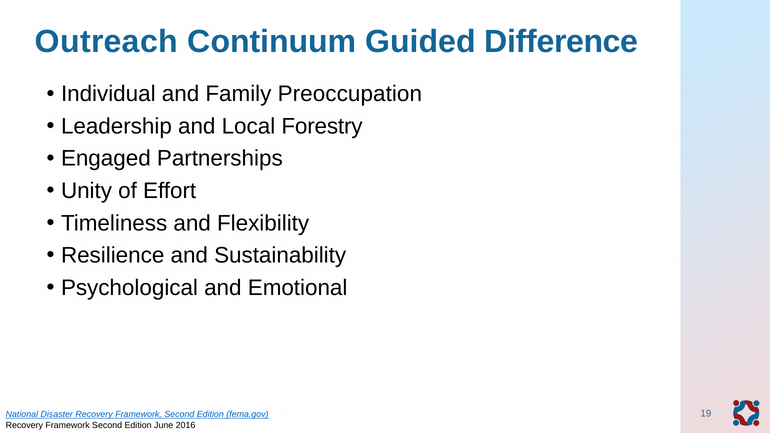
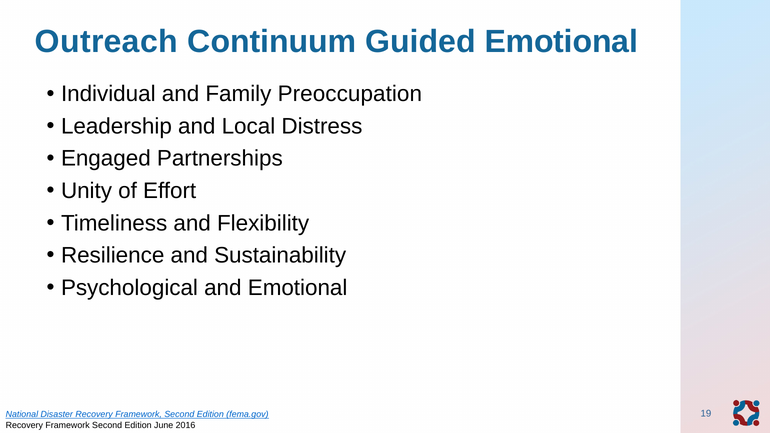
Guided Difference: Difference -> Emotional
Forestry: Forestry -> Distress
